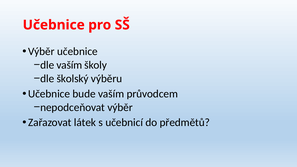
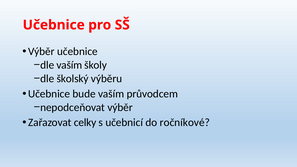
látek: látek -> celky
předmětů: předmětů -> ročníkové
